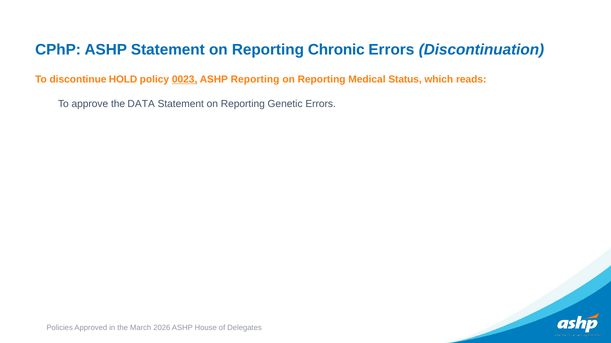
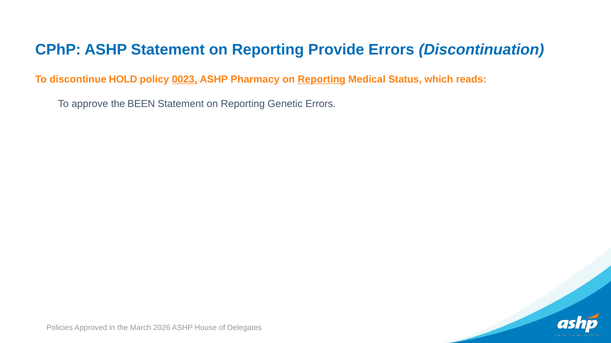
Chronic: Chronic -> Provide
ASHP Reporting: Reporting -> Pharmacy
Reporting at (322, 79) underline: none -> present
DATA: DATA -> BEEN
